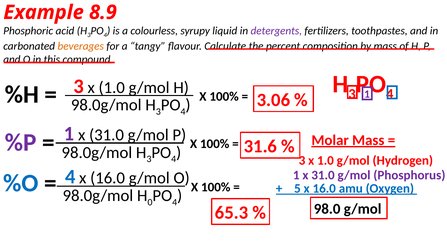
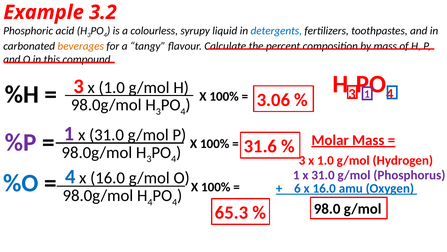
8.9: 8.9 -> 3.2
detergents colour: purple -> blue
5: 5 -> 6
H 0: 0 -> 4
